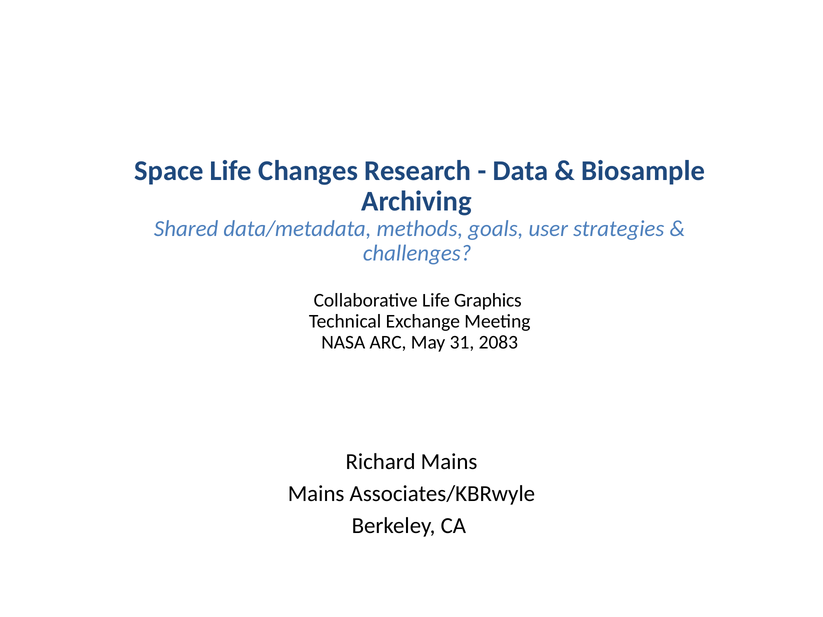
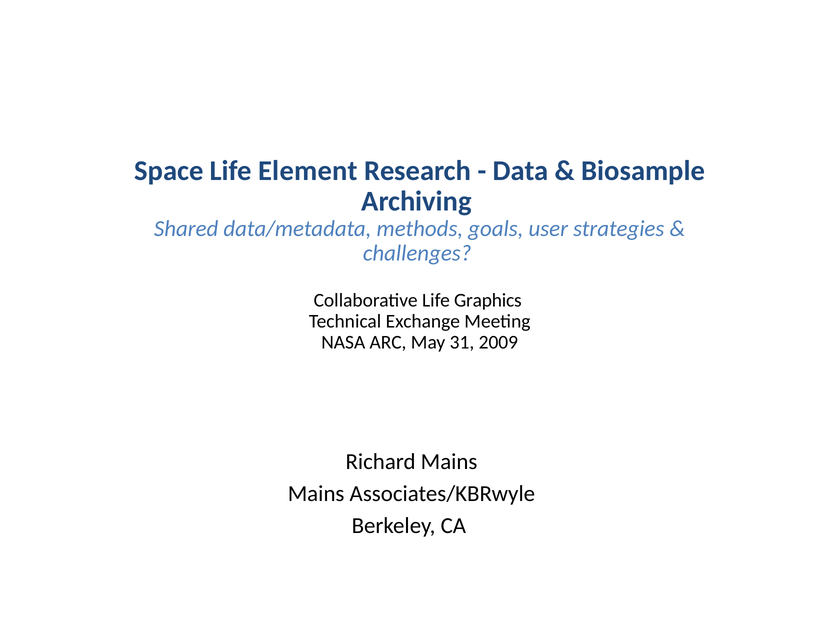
Changes: Changes -> Element
2083: 2083 -> 2009
